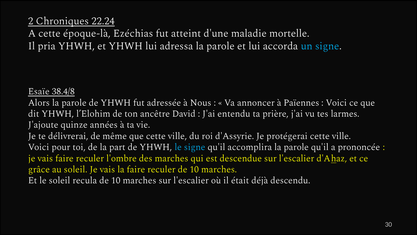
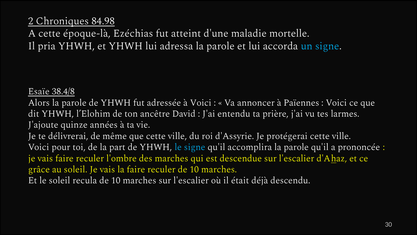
22.24: 22.24 -> 84.98
à Nous: Nous -> Voici
